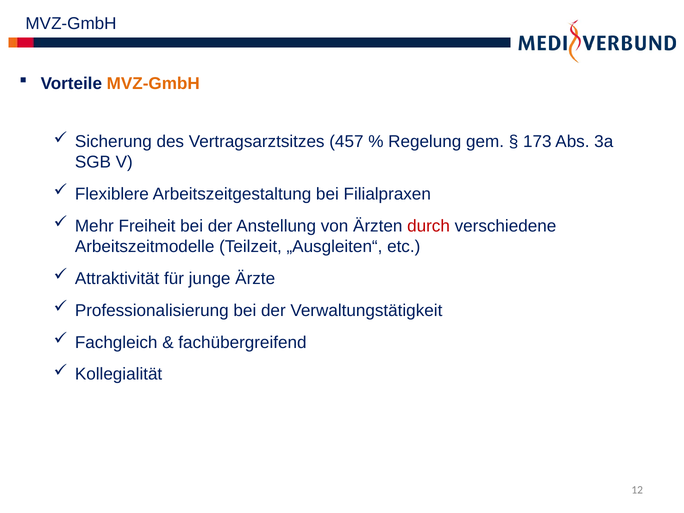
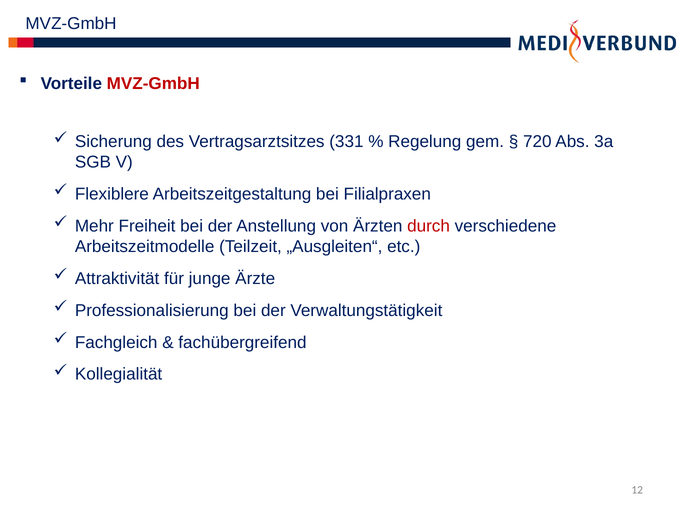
MVZ-GmbH at (153, 84) colour: orange -> red
457: 457 -> 331
173: 173 -> 720
